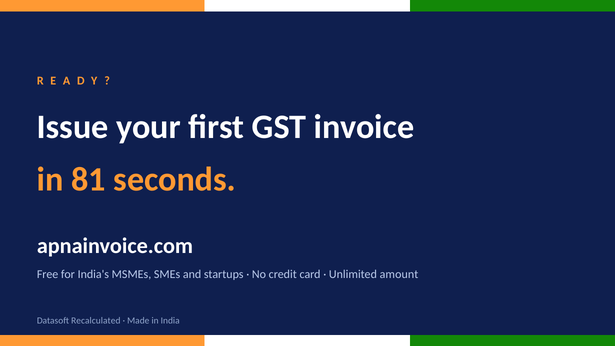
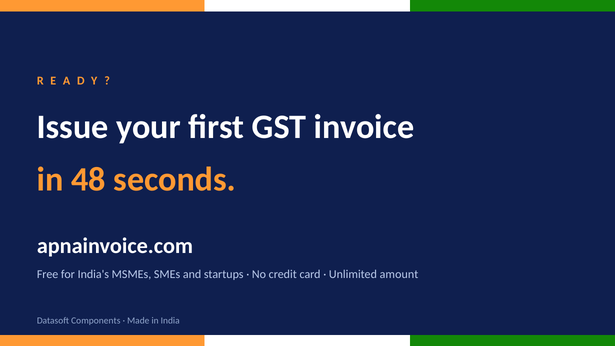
81: 81 -> 48
Recalculated: Recalculated -> Components
